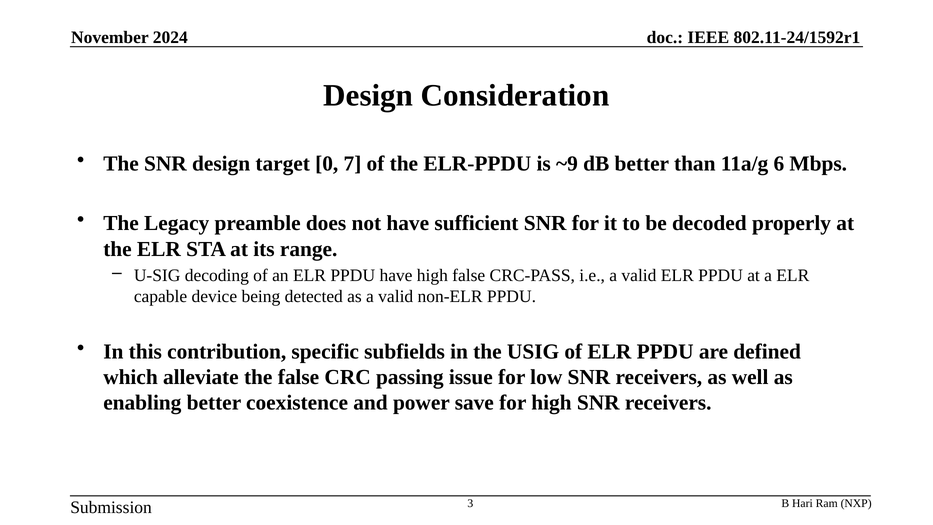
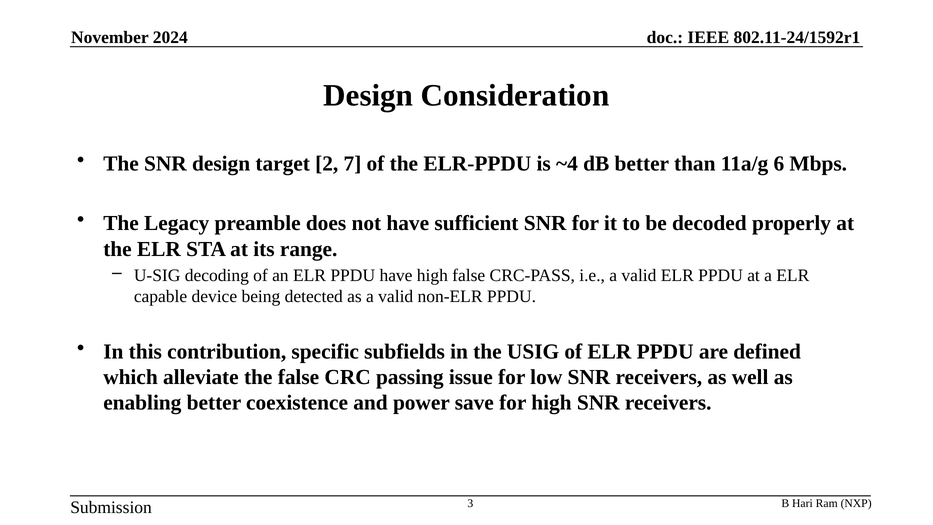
0: 0 -> 2
~9: ~9 -> ~4
